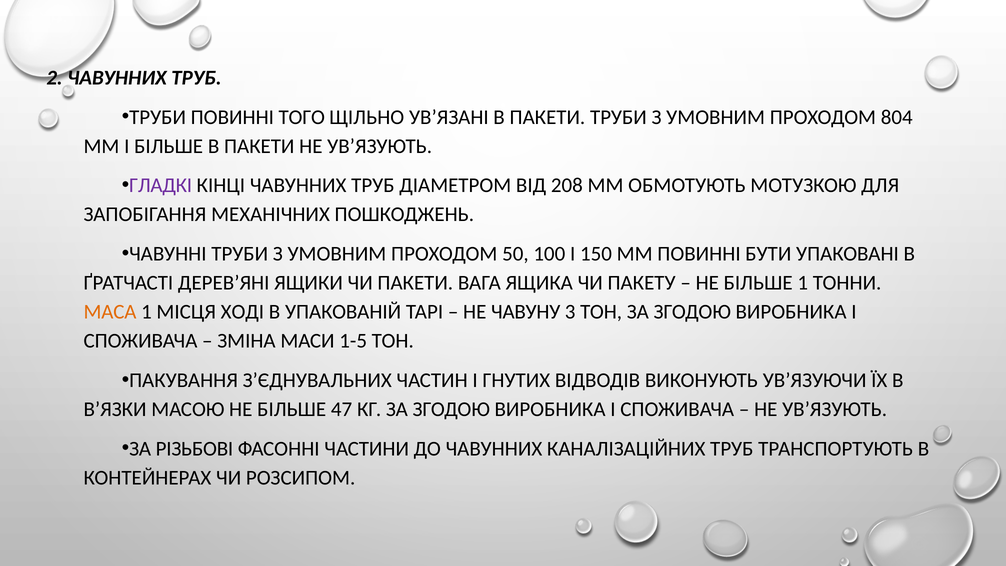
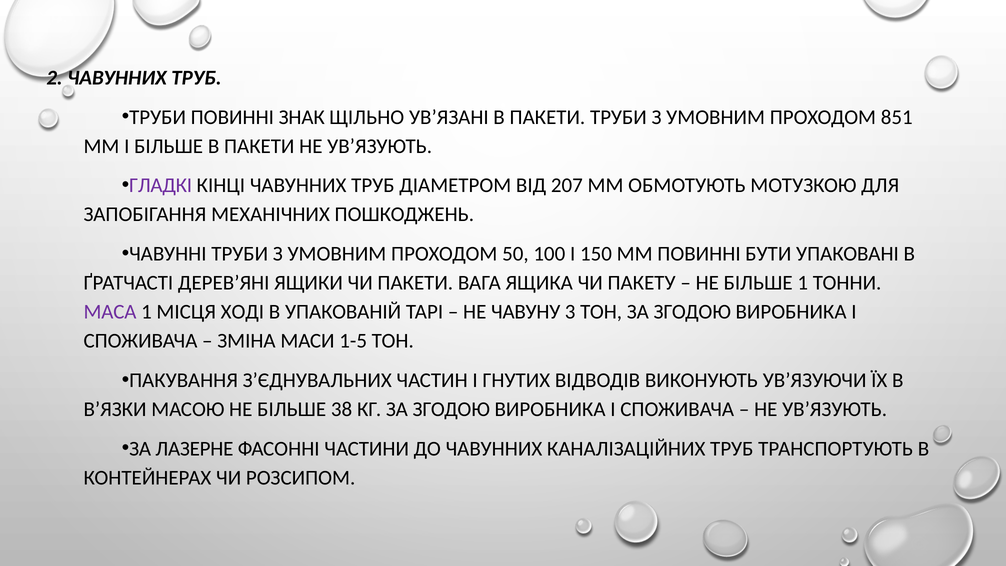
ТОГО: ТОГО -> ЗНАК
804: 804 -> 851
208: 208 -> 207
МАСА colour: orange -> purple
47: 47 -> 38
РІЗЬБОВІ: РІЗЬБОВІ -> ЛАЗЕРНЕ
